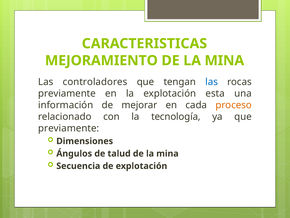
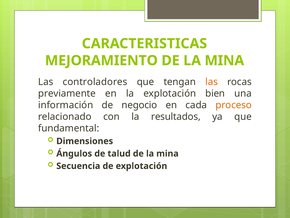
las at (212, 82) colour: blue -> orange
esta: esta -> bien
mejorar: mejorar -> negocio
tecnología: tecnología -> resultados
previamente at (69, 128): previamente -> fundamental
